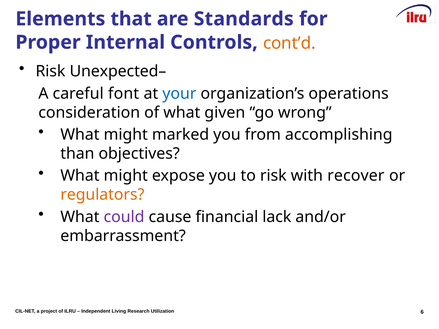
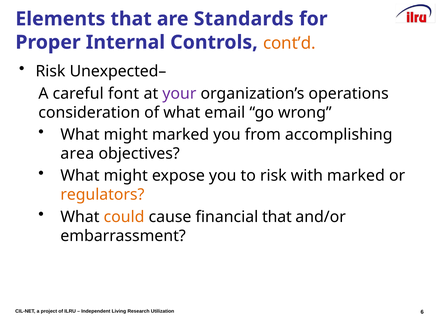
your colour: blue -> purple
given: given -> email
than: than -> area
with recover: recover -> marked
could colour: purple -> orange
financial lack: lack -> that
